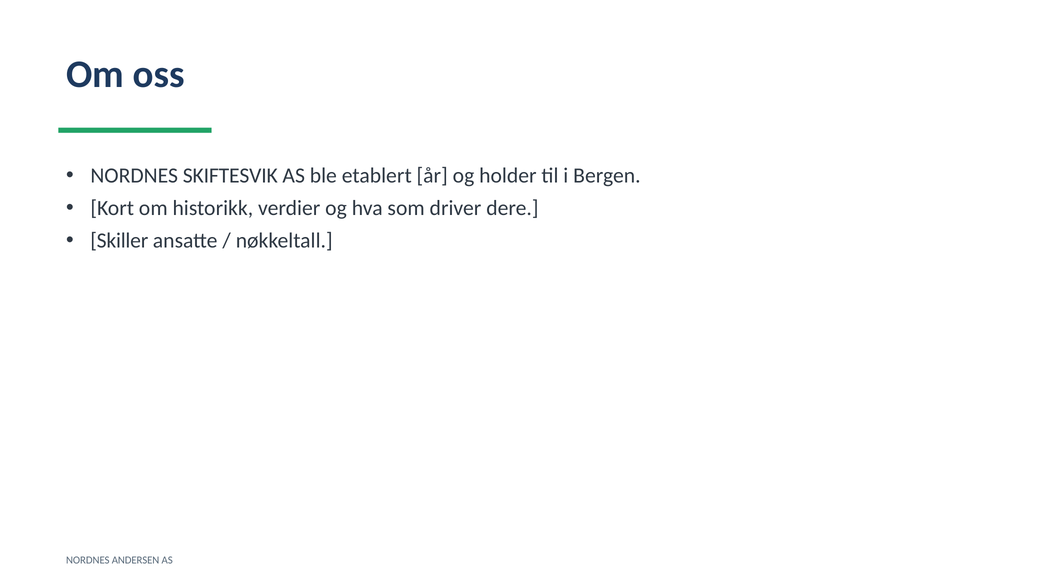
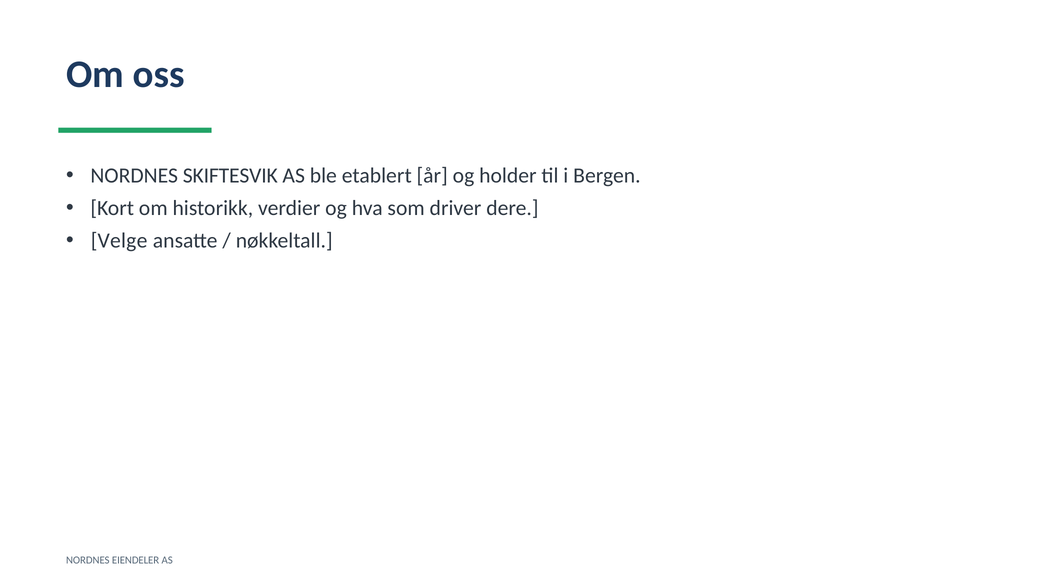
Skiller: Skiller -> Velge
ANDERSEN: ANDERSEN -> EIENDELER
